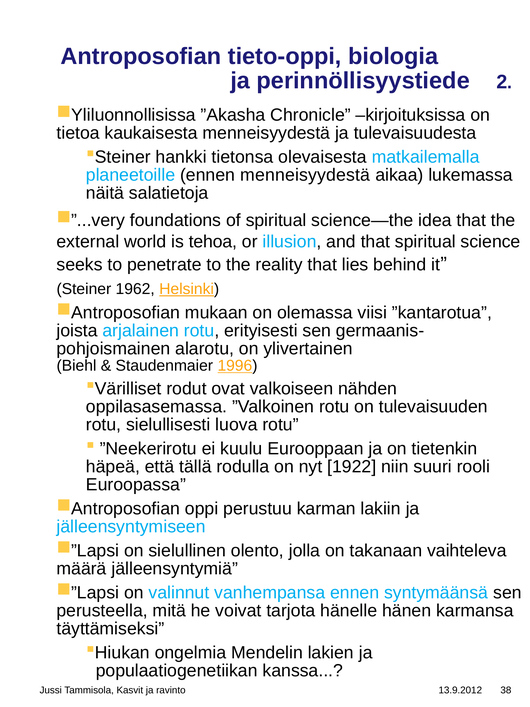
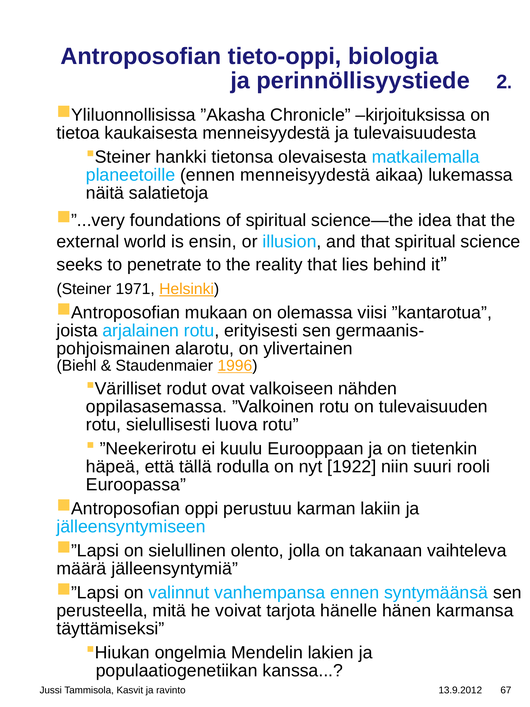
tehoa: tehoa -> ensin
1962: 1962 -> 1971
38: 38 -> 67
